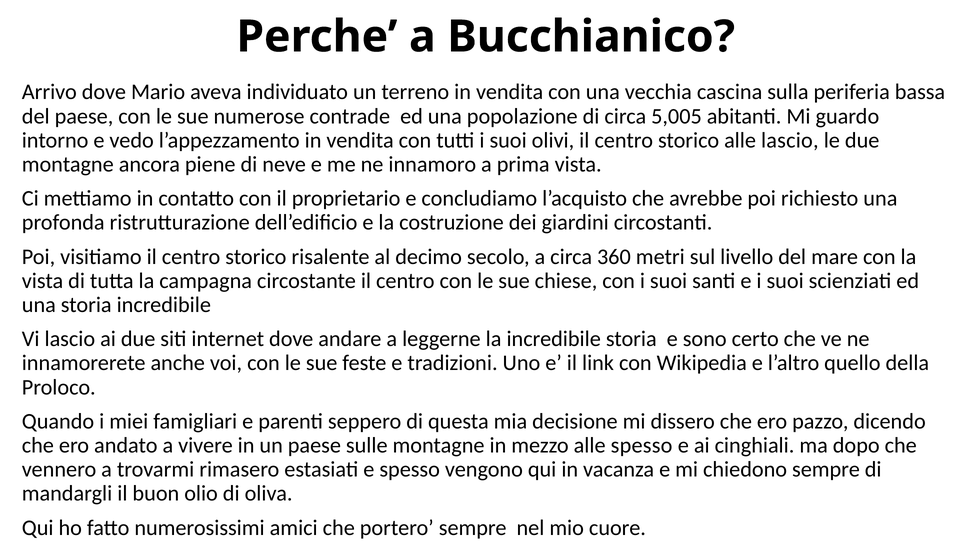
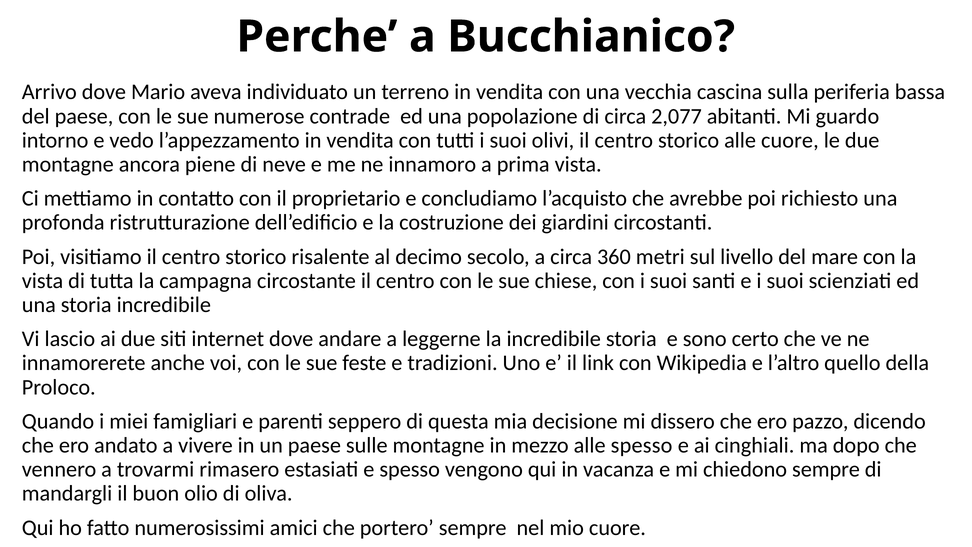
5,005: 5,005 -> 2,077
alle lascio: lascio -> cuore
